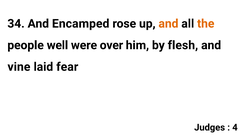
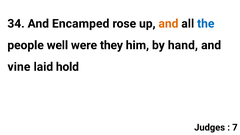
the colour: orange -> blue
over: over -> they
flesh: flesh -> hand
fear: fear -> hold
4: 4 -> 7
